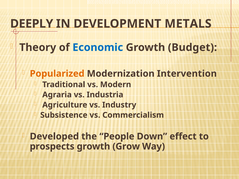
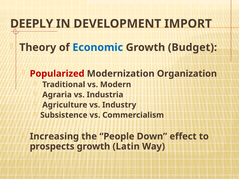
METALS: METALS -> IMPORT
Popularized colour: orange -> red
Intervention: Intervention -> Organization
Developed: Developed -> Increasing
Grow: Grow -> Latin
